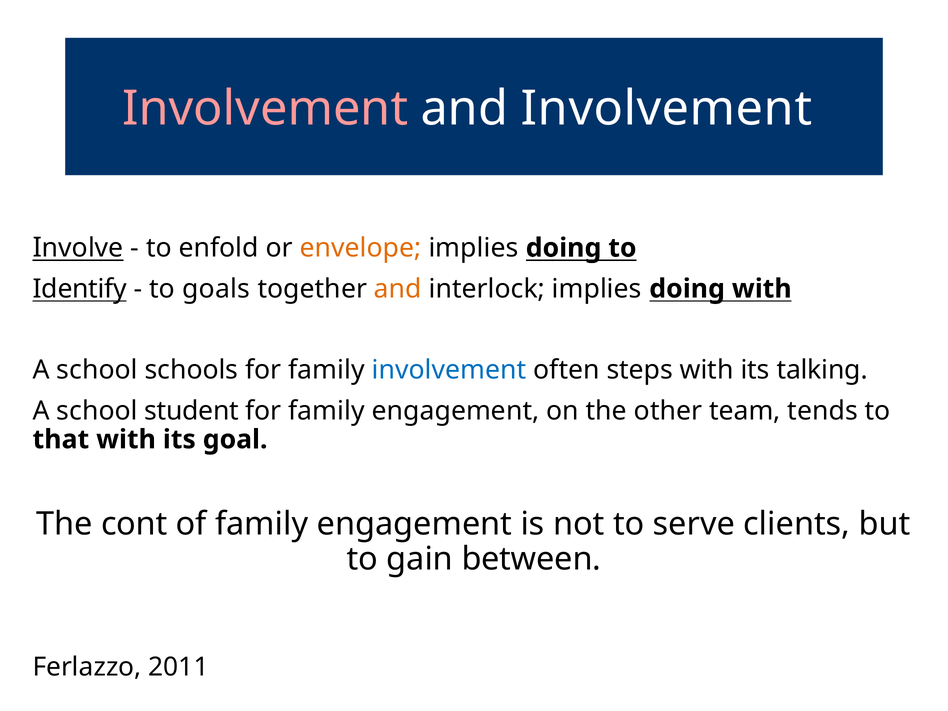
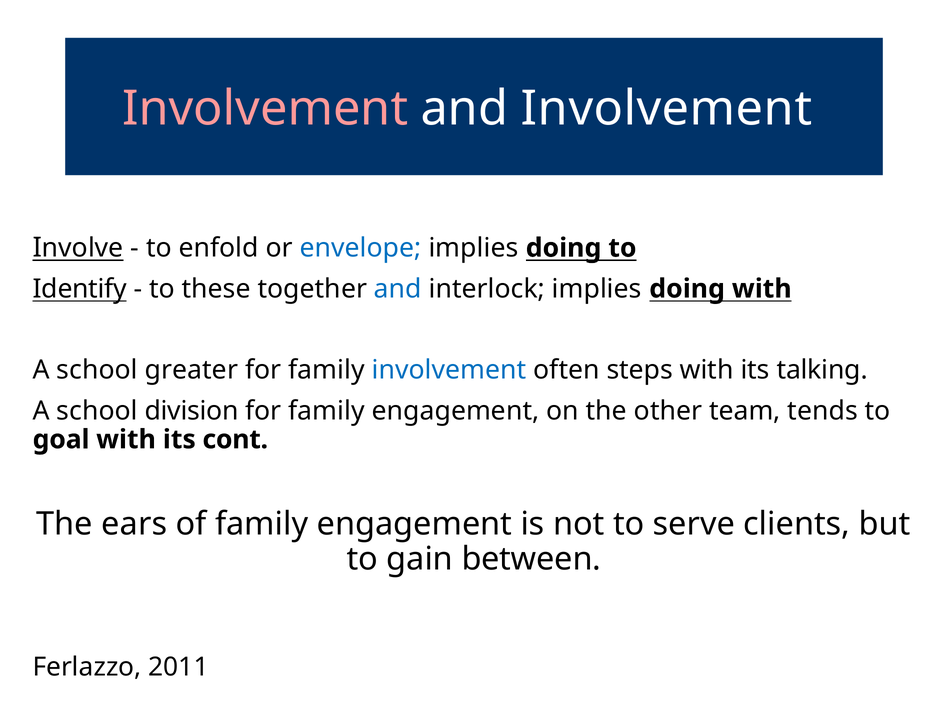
envelope colour: orange -> blue
goals: goals -> these
and at (398, 289) colour: orange -> blue
schools: schools -> greater
student: student -> division
that: that -> goal
goal: goal -> cont
cont: cont -> ears
